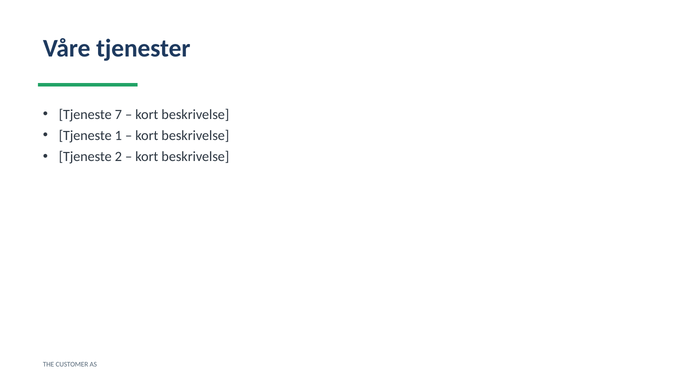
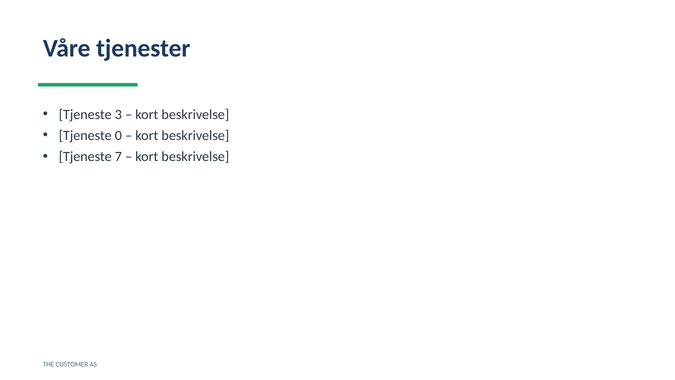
7: 7 -> 3
1: 1 -> 0
2: 2 -> 7
